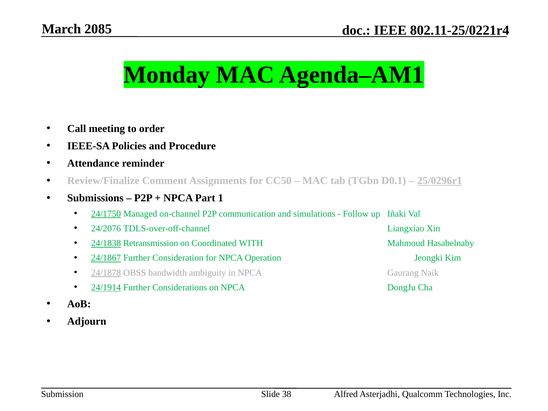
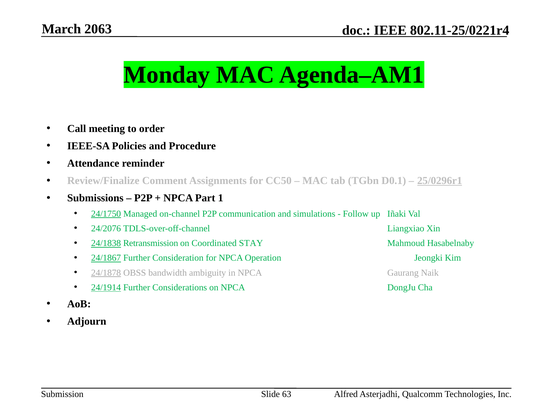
2085: 2085 -> 2063
WITH: WITH -> STAY
38: 38 -> 63
